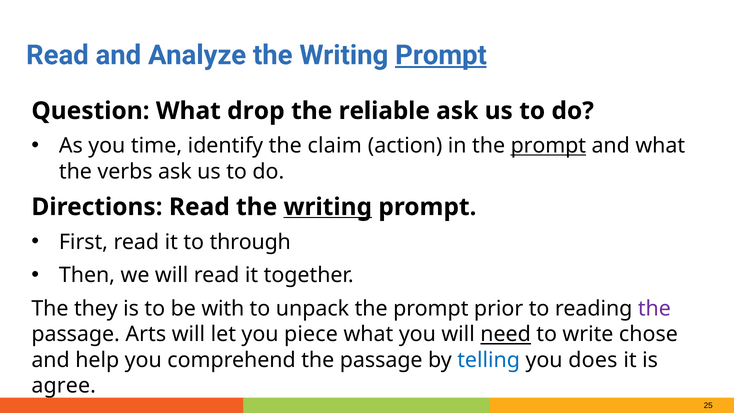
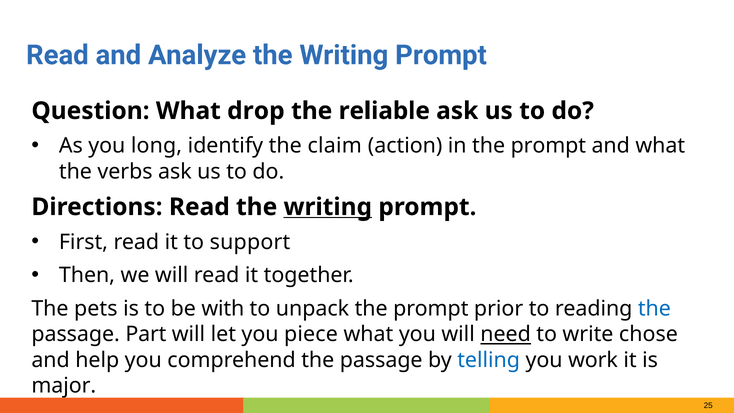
Prompt at (441, 55) underline: present -> none
time: time -> long
prompt at (548, 146) underline: present -> none
through: through -> support
they: they -> pets
the at (654, 309) colour: purple -> blue
Arts: Arts -> Part
does: does -> work
agree: agree -> major
